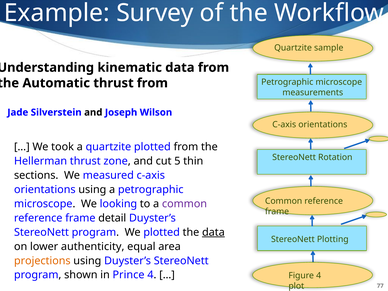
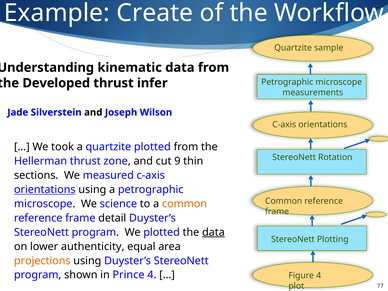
Survey: Survey -> Create
Automatic: Automatic -> Developed
thrust from: from -> infer
5: 5 -> 9
orientations at (45, 190) underline: none -> present
looking: looking -> science
common at (184, 204) colour: purple -> orange
